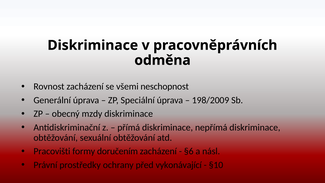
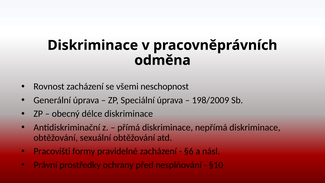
mzdy: mzdy -> délce
doručením: doručením -> pravidelné
vykonávající: vykonávající -> nesplňování
